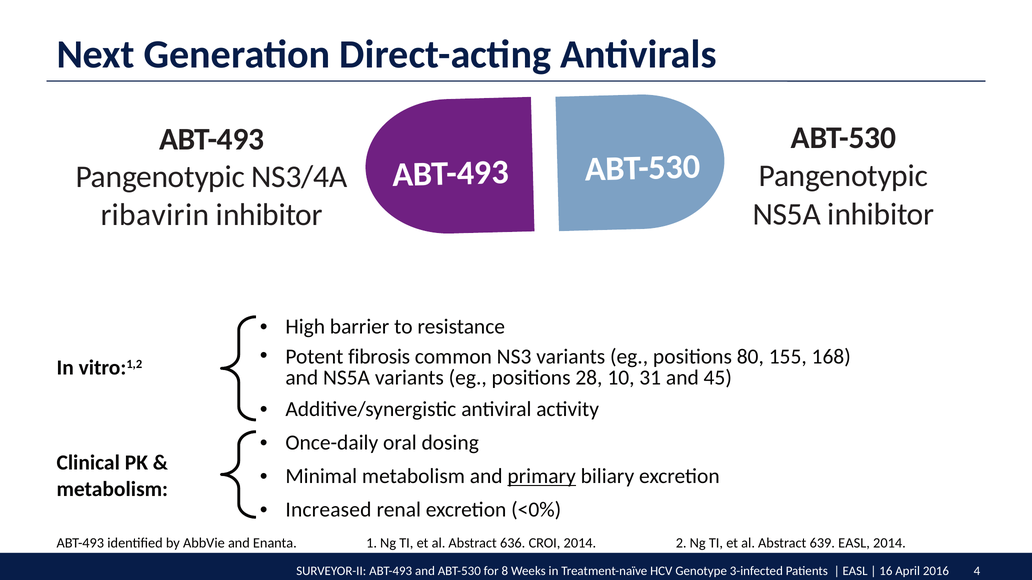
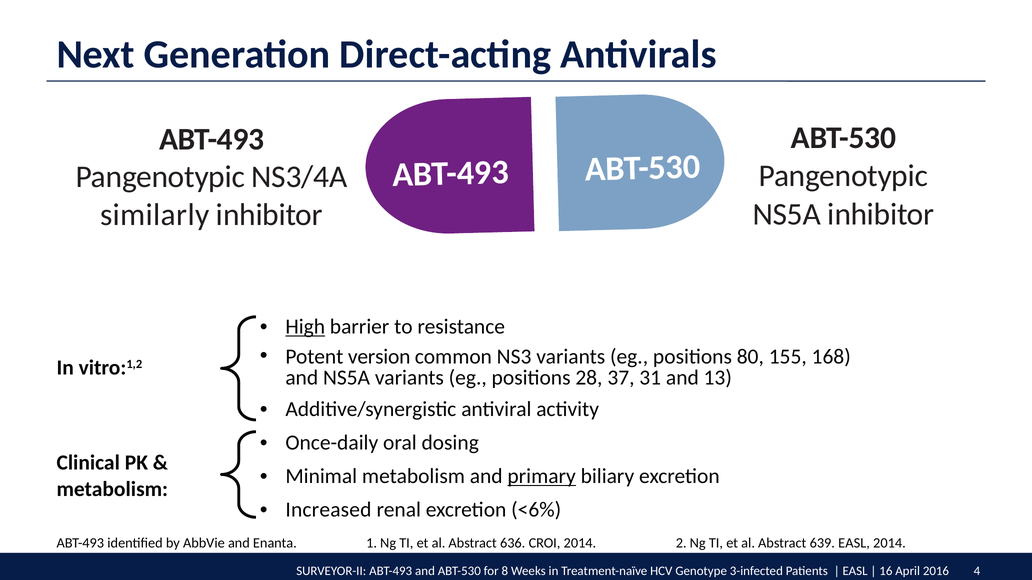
ribavirin: ribavirin -> similarly
High underline: none -> present
fibrosis: fibrosis -> version
10: 10 -> 37
45: 45 -> 13
<0%: <0% -> <6%
